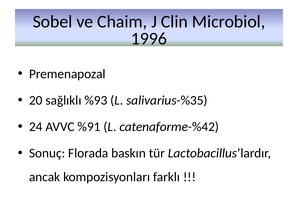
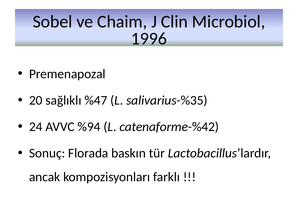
%93: %93 -> %47
%91: %91 -> %94
